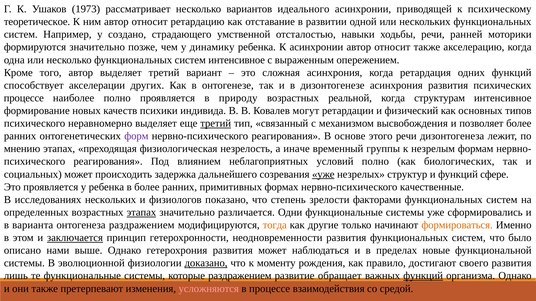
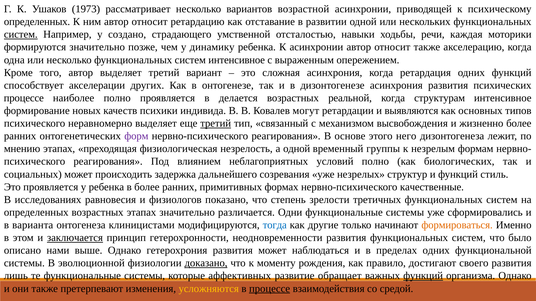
идеального: идеального -> возрастной
теоретическое at (37, 22): теоретическое -> определенных
систем at (21, 35) underline: none -> present
ранней: ранней -> каждая
природу: природу -> делается
физический: физический -> выявляются
позволяет: позволяет -> жизненно
этого речи: речи -> него
а иначе: иначе -> одной
уже at (323, 174) underline: present -> none
сфере: сфере -> стиль
исследованиях нескольких: нескольких -> равновесия
факторами: факторами -> третичных
этапах at (141, 213) underline: present -> none
онтогенеза раздражением: раздражением -> клиницистами
тогда colour: orange -> blue
пределах новые: новые -> одних
которые раздражением: раздражением -> аффективных
усложняются colour: pink -> yellow
процессе at (270, 289) underline: none -> present
